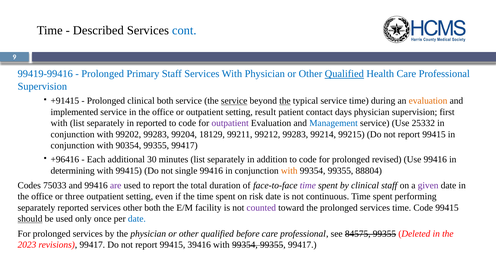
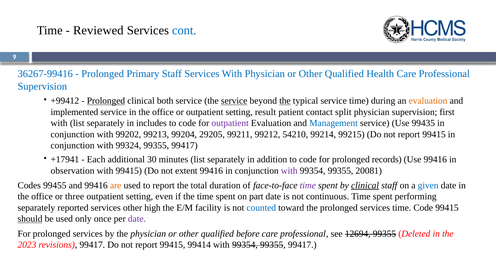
Described: Described -> Reviewed
99419-99416: 99419-99416 -> 36267-99416
Qualified at (344, 74) underline: present -> none
+91415: +91415 -> +99412
Prolonged at (106, 101) underline: none -> present
days: days -> split
in reported: reported -> includes
25332: 25332 -> 99435
99202 99283: 99283 -> 99213
18129: 18129 -> 29205
99212 99283: 99283 -> 54210
90354: 90354 -> 99324
+96416: +96416 -> +17941
revised: revised -> records
determining: determining -> observation
single: single -> extent
with at (289, 171) colour: orange -> purple
88804: 88804 -> 20081
75033: 75033 -> 99455
are colour: purple -> orange
clinical at (365, 185) underline: none -> present
given colour: purple -> blue
risk: risk -> part
other both: both -> high
counted colour: purple -> blue
date at (137, 219) colour: blue -> purple
84575: 84575 -> 12694
39416: 39416 -> 99414
